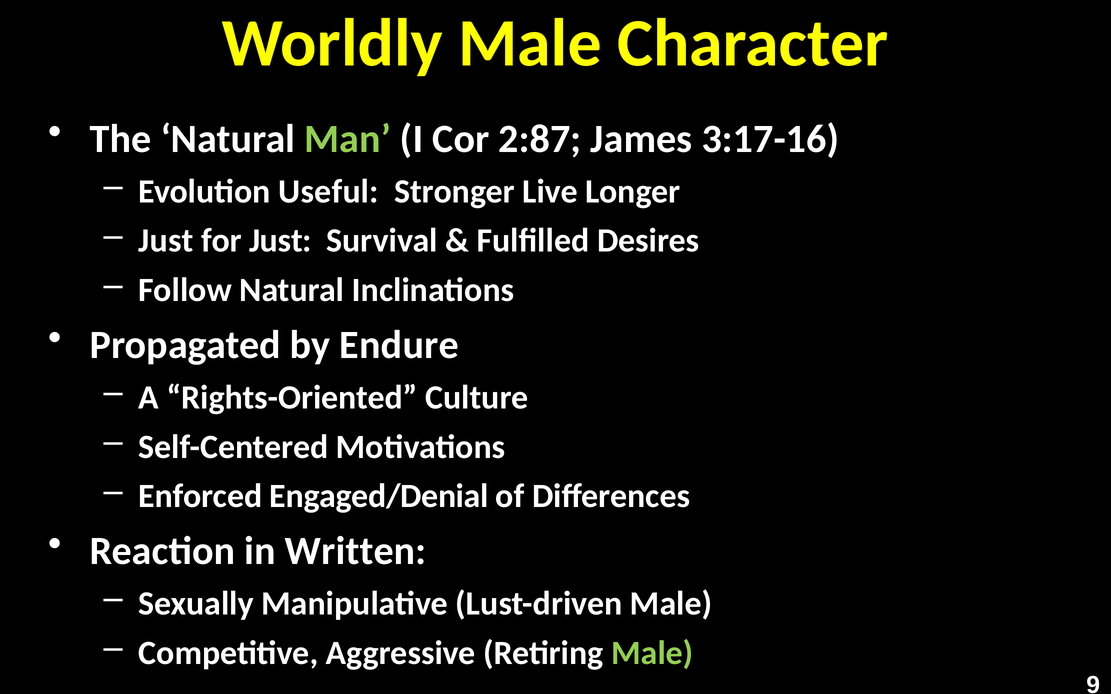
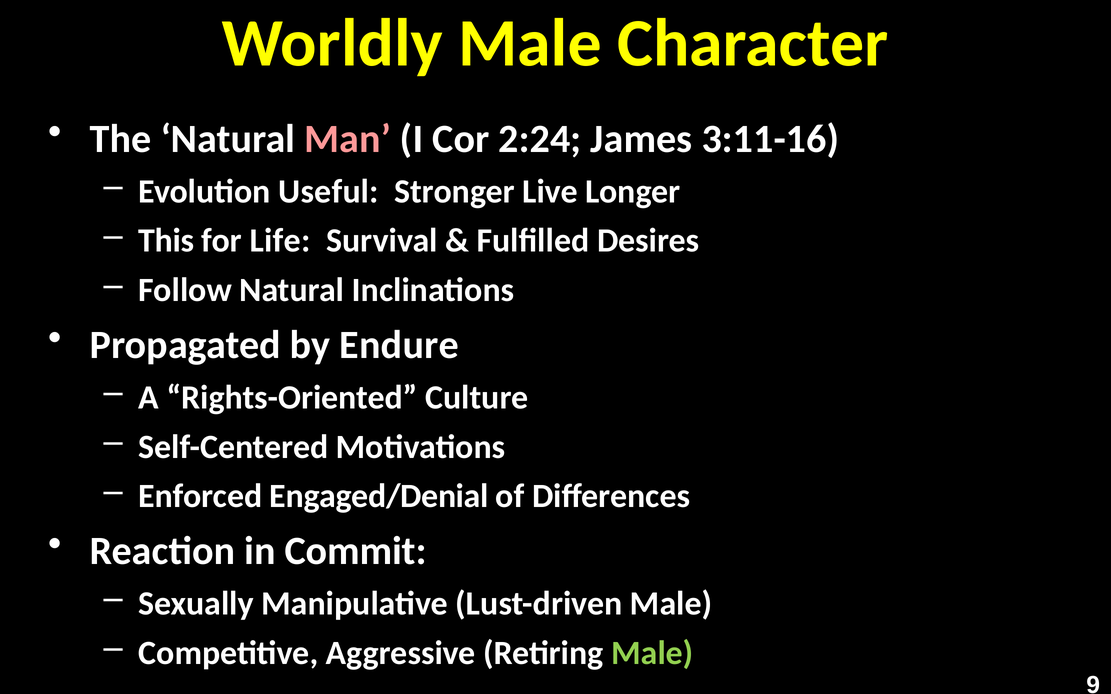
Man colour: light green -> pink
2:87: 2:87 -> 2:24
3:17-16: 3:17-16 -> 3:11-16
Just at (166, 241): Just -> This
for Just: Just -> Life
Written: Written -> Commit
